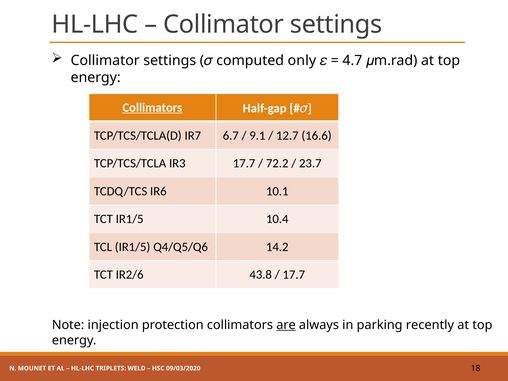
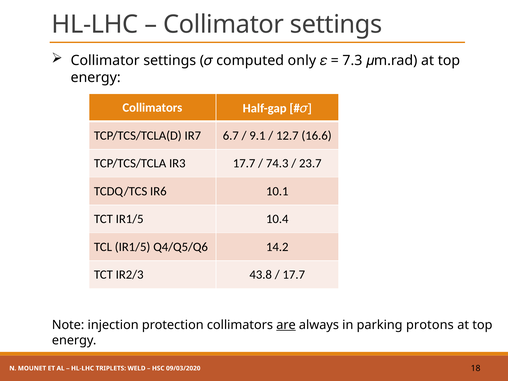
4.7: 4.7 -> 7.3
Collimators at (152, 108) underline: present -> none
72.2: 72.2 -> 74.3
IR2/6: IR2/6 -> IR2/3
recently: recently -> protons
